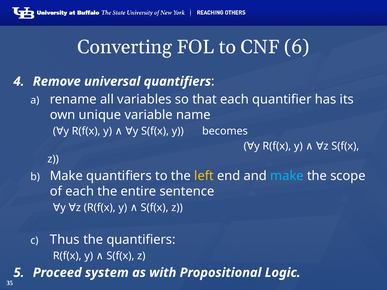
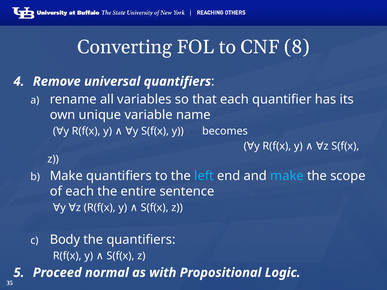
6: 6 -> 8
left colour: yellow -> light blue
Thus: Thus -> Body
system: system -> normal
